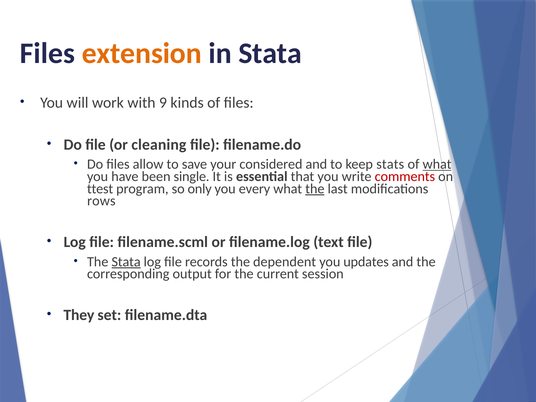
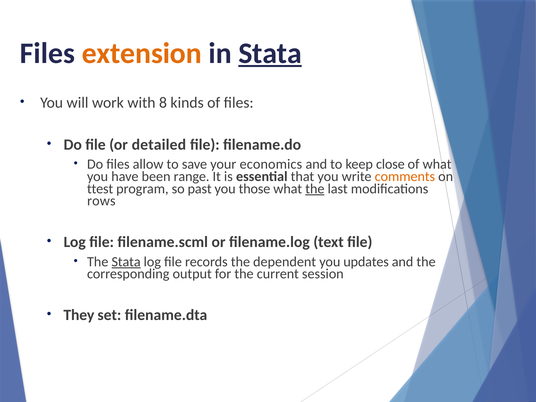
Stata at (270, 53) underline: none -> present
9: 9 -> 8
cleaning: cleaning -> detailed
considered: considered -> economics
stats: stats -> close
what at (437, 164) underline: present -> none
single: single -> range
comments colour: red -> orange
only: only -> past
every: every -> those
